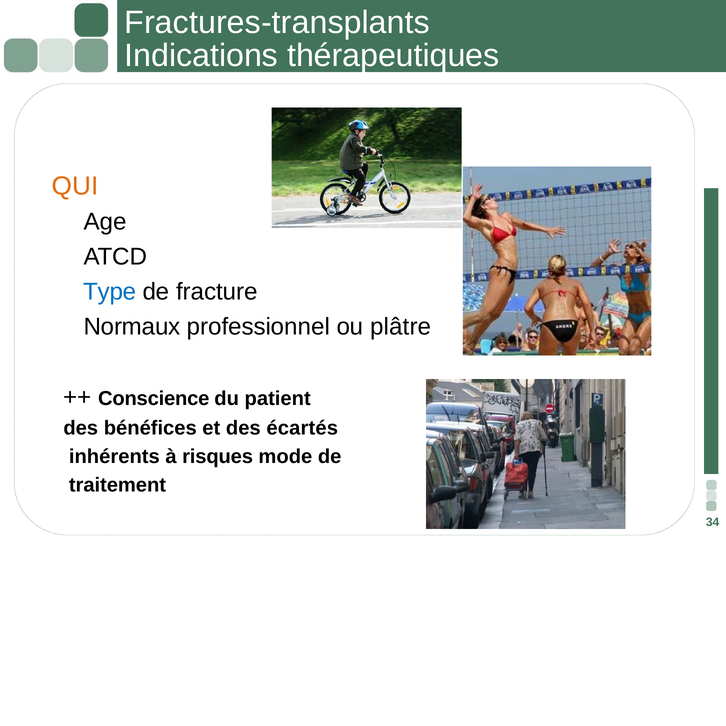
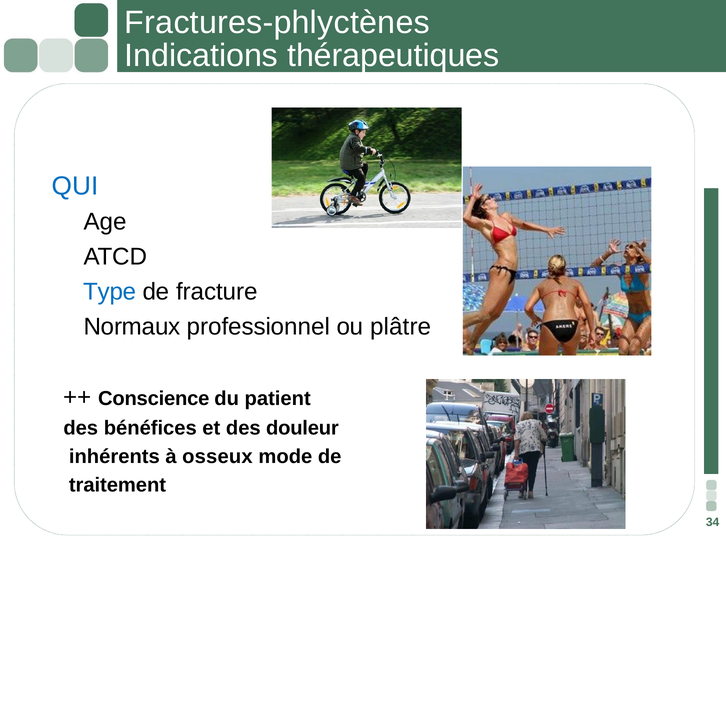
Fractures-transplants: Fractures-transplants -> Fractures-phlyctènes
QUI colour: orange -> blue
écartés: écartés -> douleur
risques: risques -> osseux
